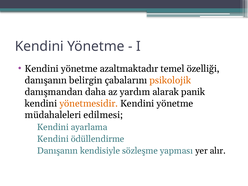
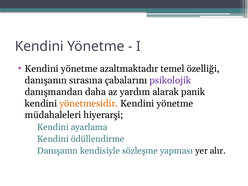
belirgin: belirgin -> sırasına
psikolojik colour: orange -> purple
edilmesi: edilmesi -> hiyerarşi
